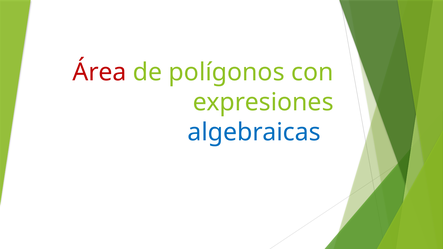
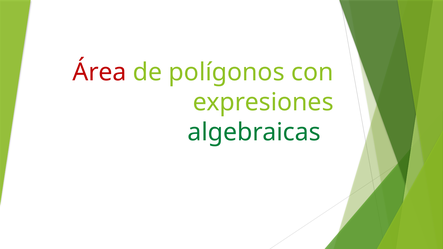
algebraicas colour: blue -> green
